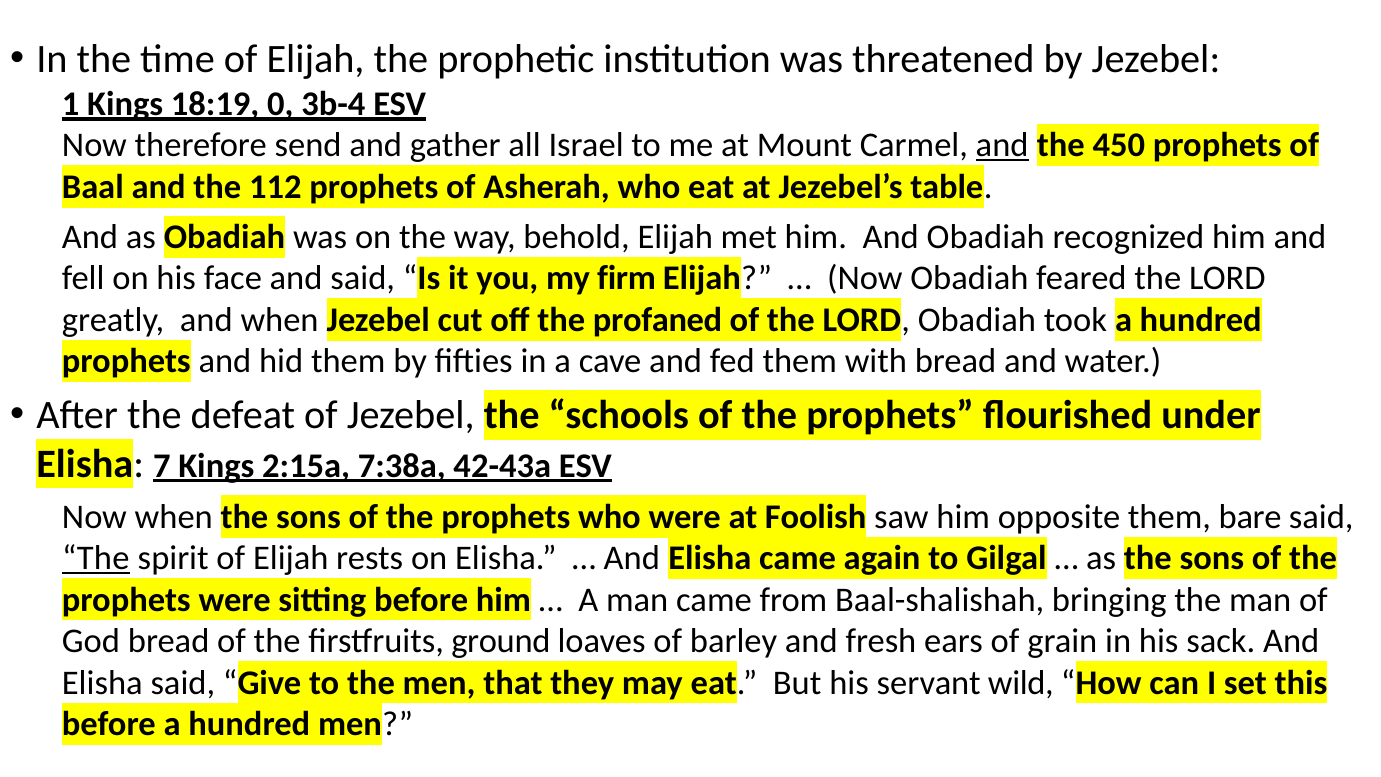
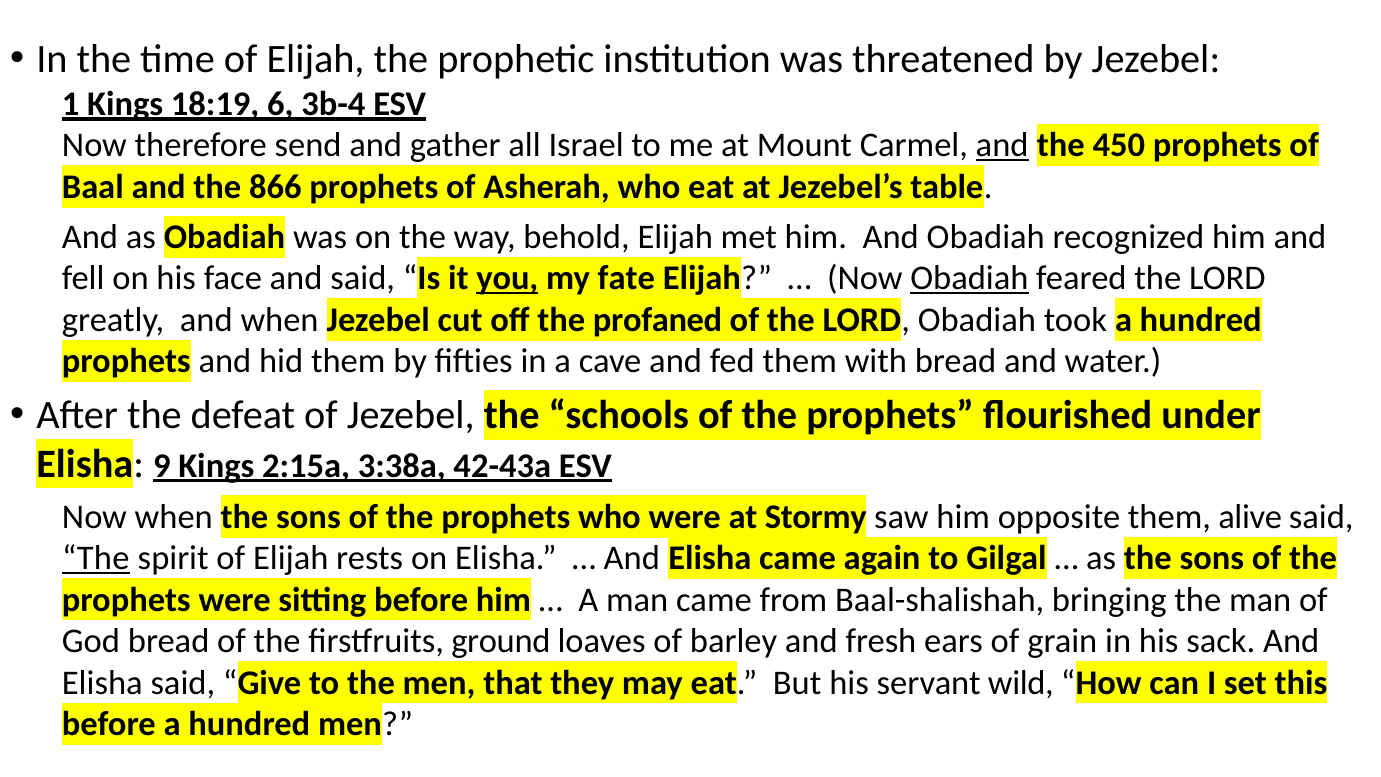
0: 0 -> 6
112: 112 -> 866
you underline: none -> present
firm: firm -> fate
Obadiah at (969, 278) underline: none -> present
7: 7 -> 9
7:38a: 7:38a -> 3:38a
Foolish: Foolish -> Stormy
bare: bare -> alive
